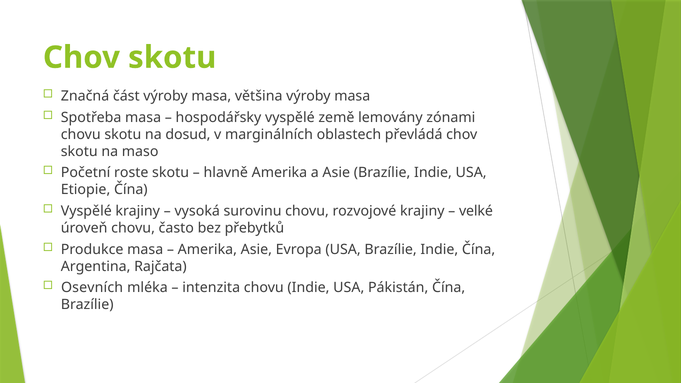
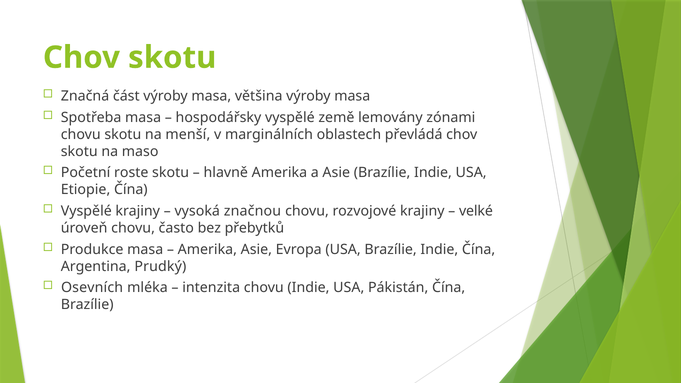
dosud: dosud -> menší
surovinu: surovinu -> značnou
Rajčata: Rajčata -> Prudký
